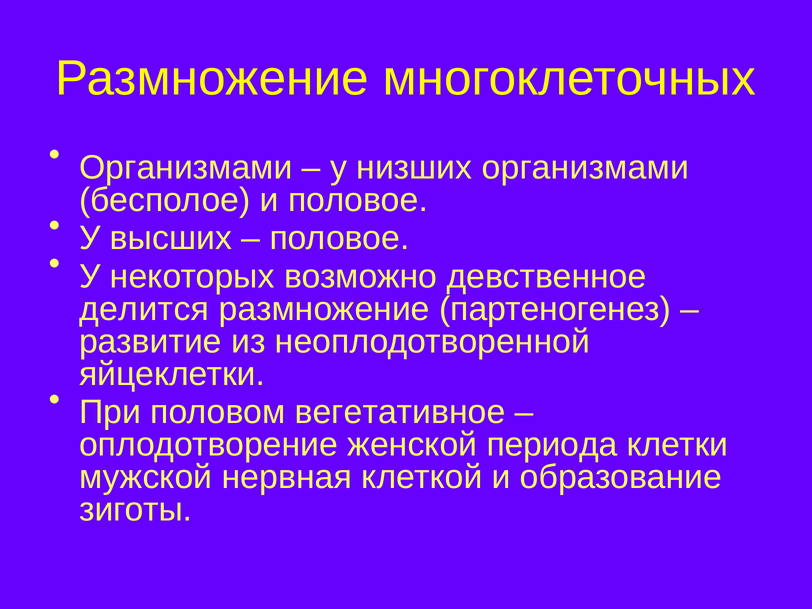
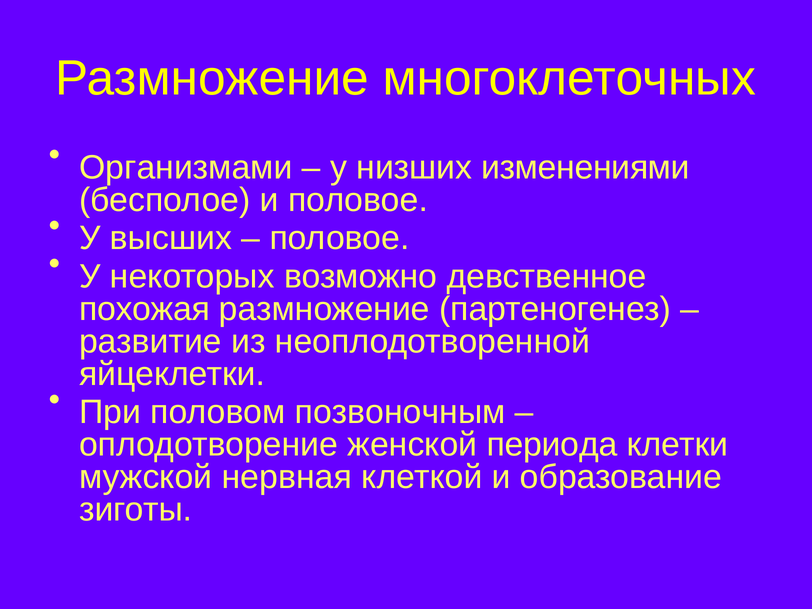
низших организмами: организмами -> изменениями
делится: делится -> похожая
вегетативное: вегетативное -> позвоночным
